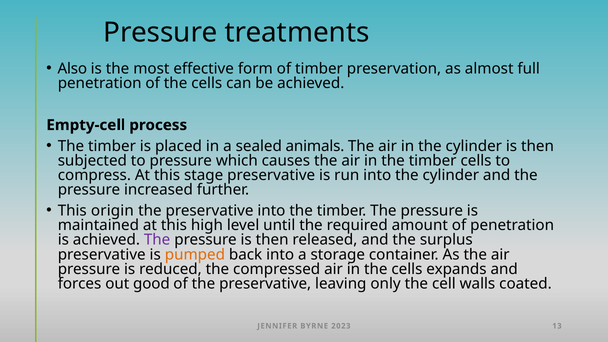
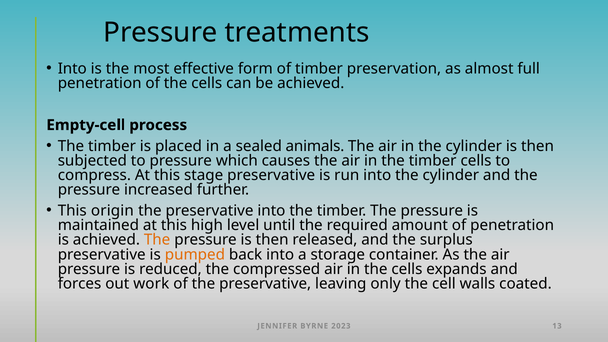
Also at (72, 69): Also -> Into
The at (157, 240) colour: purple -> orange
good: good -> work
